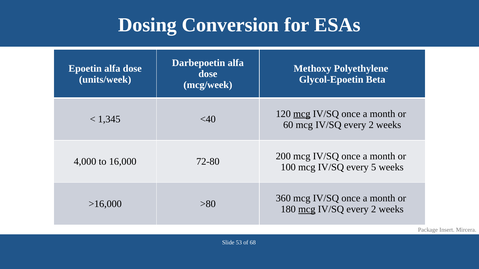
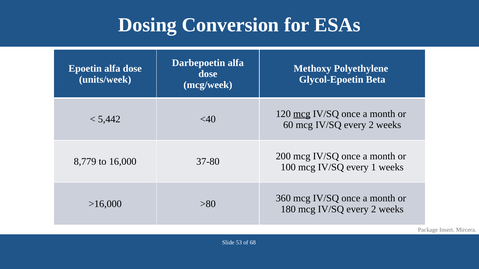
1,345: 1,345 -> 5,442
4,000: 4,000 -> 8,779
72-80: 72-80 -> 37-80
5: 5 -> 1
mcg at (307, 210) underline: present -> none
